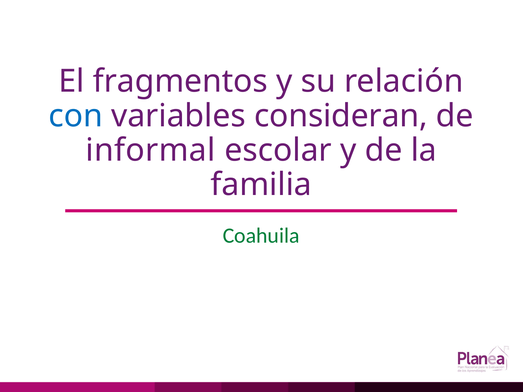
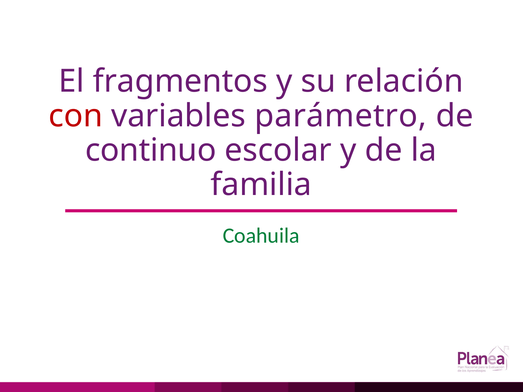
con colour: blue -> red
consideran: consideran -> parámetro
informal: informal -> continuo
